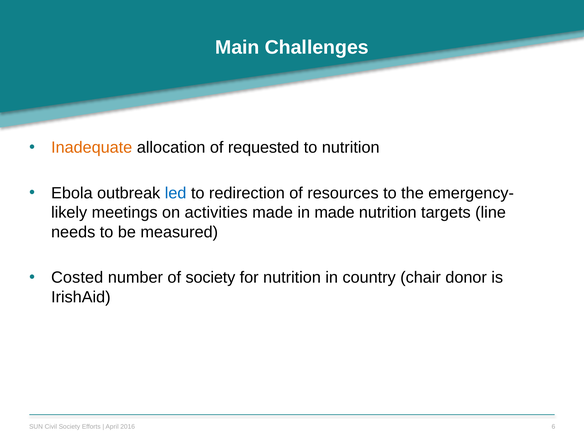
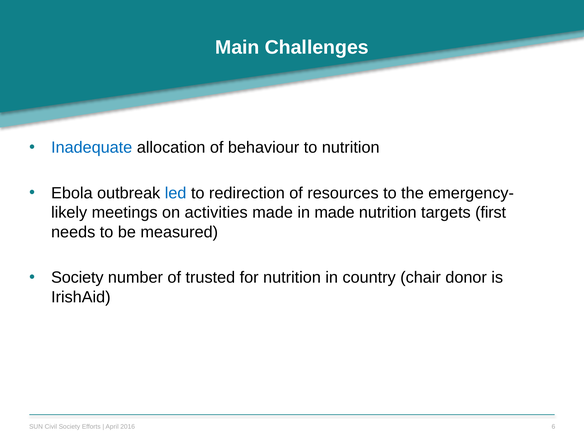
Inadequate colour: orange -> blue
requested: requested -> behaviour
line: line -> first
Costed at (77, 278): Costed -> Society
of society: society -> trusted
